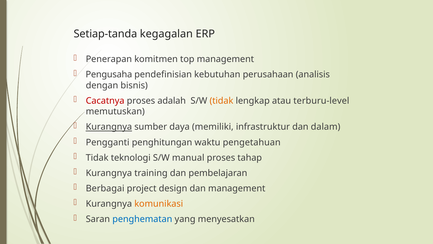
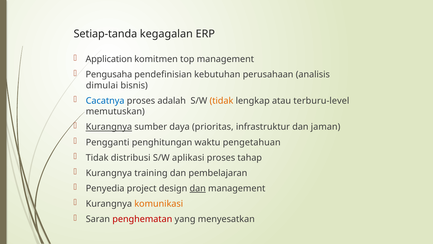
Penerapan: Penerapan -> Application
dengan: dengan -> dimulai
Cacatnya colour: red -> blue
memiliki: memiliki -> prioritas
dalam: dalam -> jaman
teknologi: teknologi -> distribusi
manual: manual -> aplikasi
Berbagai: Berbagai -> Penyedia
dan at (198, 188) underline: none -> present
penghematan colour: blue -> red
